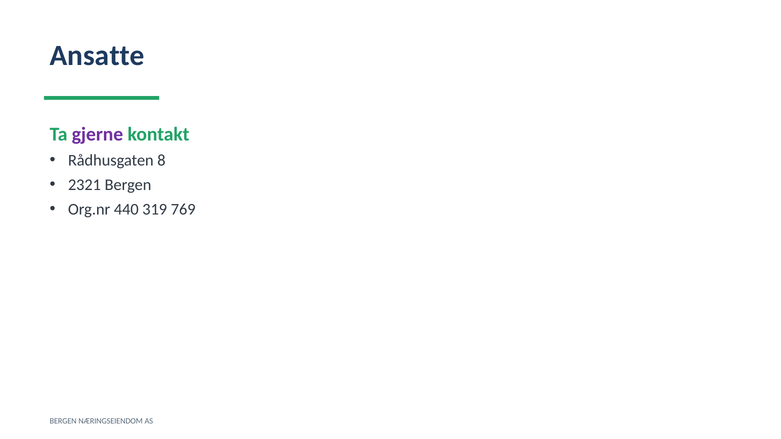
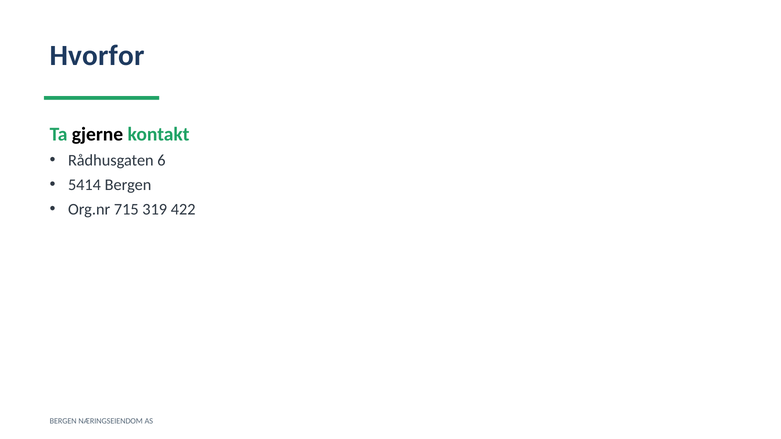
Ansatte: Ansatte -> Hvorfor
gjerne colour: purple -> black
8: 8 -> 6
2321: 2321 -> 5414
440: 440 -> 715
769: 769 -> 422
